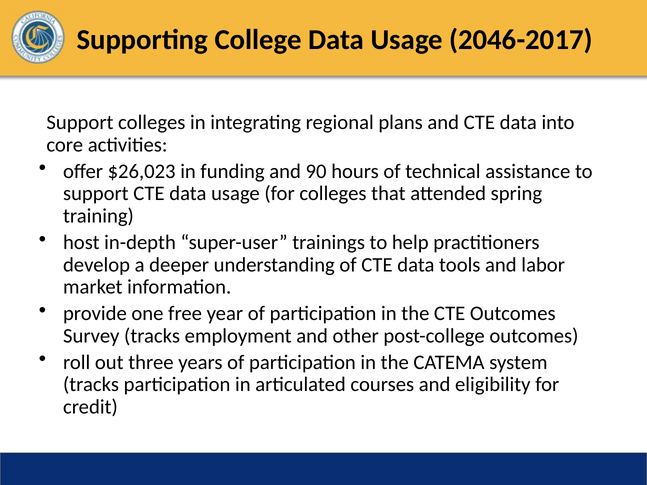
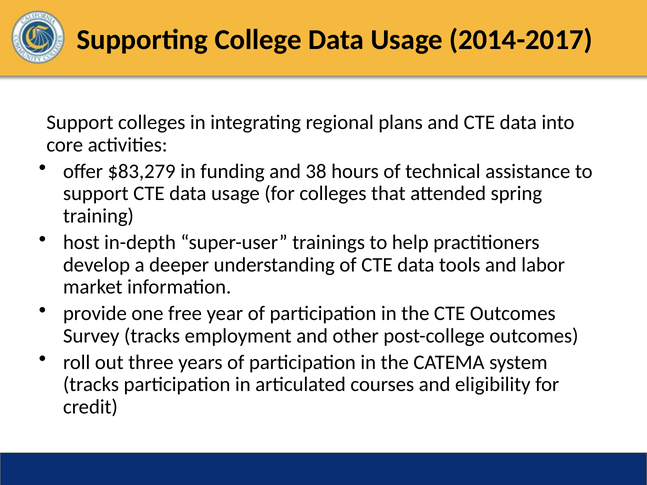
2046-2017: 2046-2017 -> 2014-2017
$26,023: $26,023 -> $83,279
90: 90 -> 38
